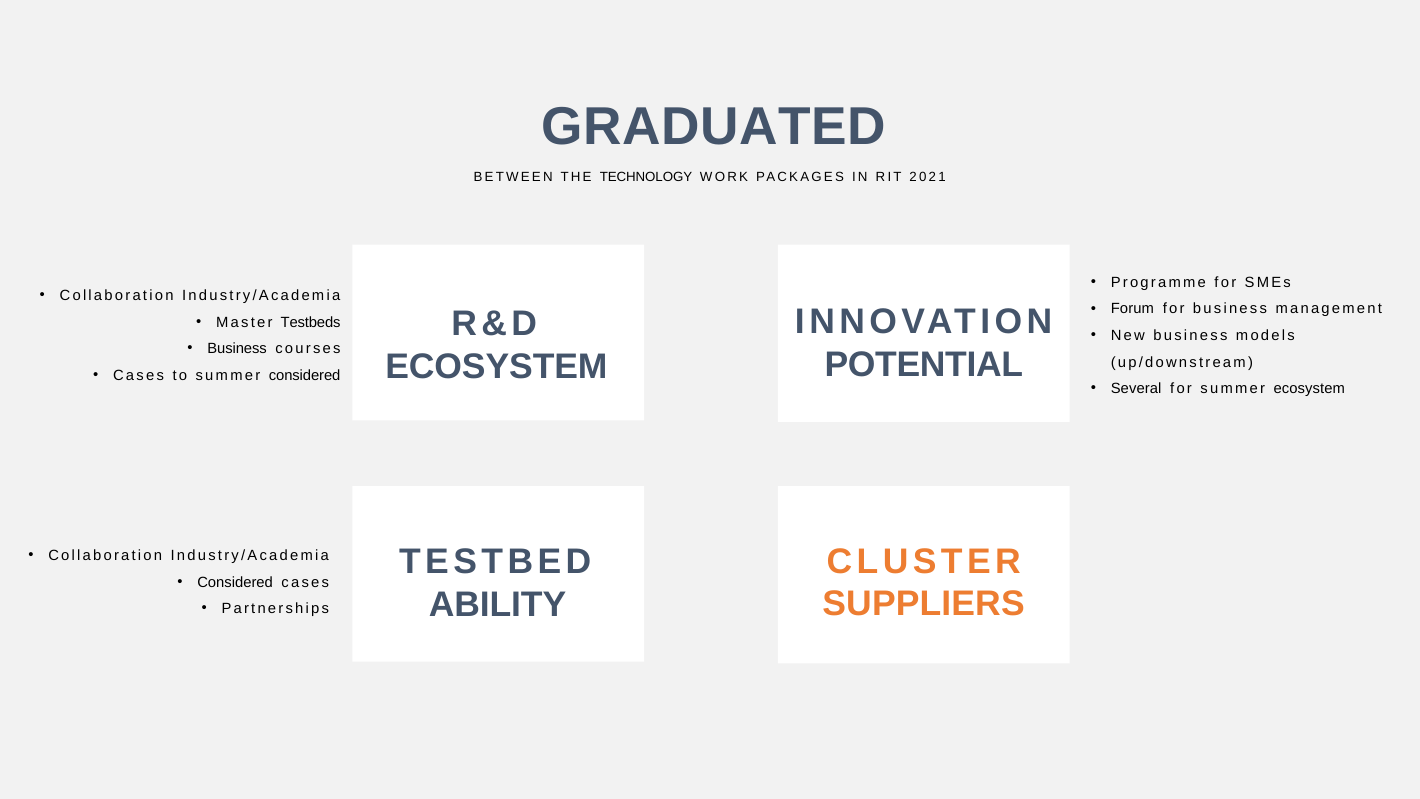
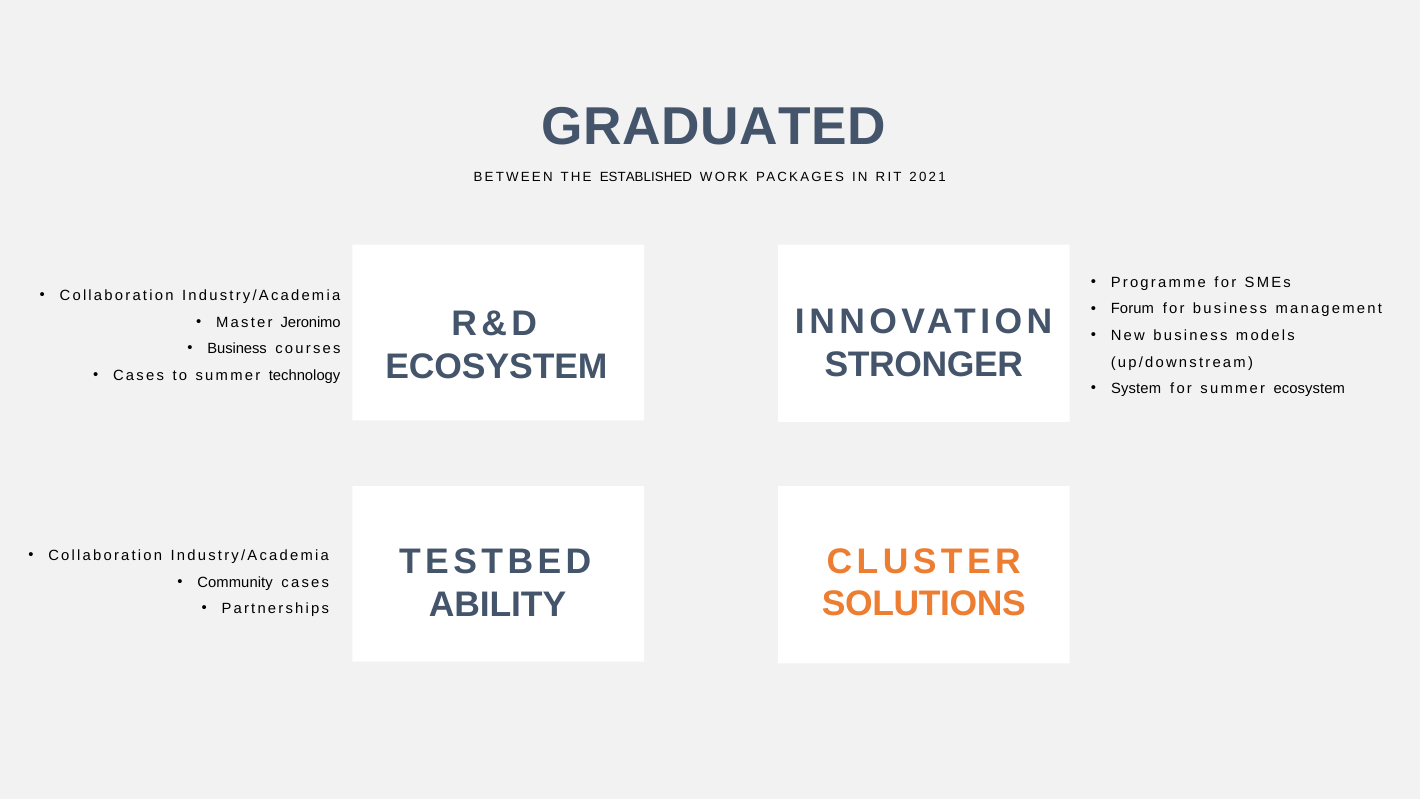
TECHNOLOGY: TECHNOLOGY -> ESTABLISHED
Testbeds: Testbeds -> Jeronimo
POTENTIAL: POTENTIAL -> STRONGER
summer considered: considered -> technology
Several: Several -> System
Considered at (235, 582): Considered -> Community
SUPPLIERS: SUPPLIERS -> SOLUTIONS
